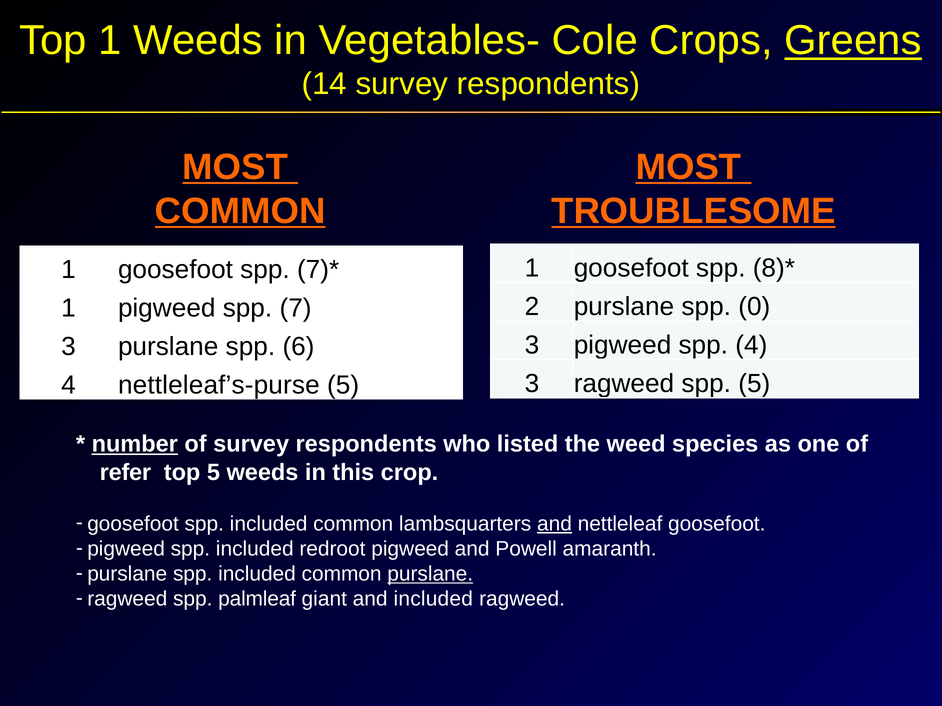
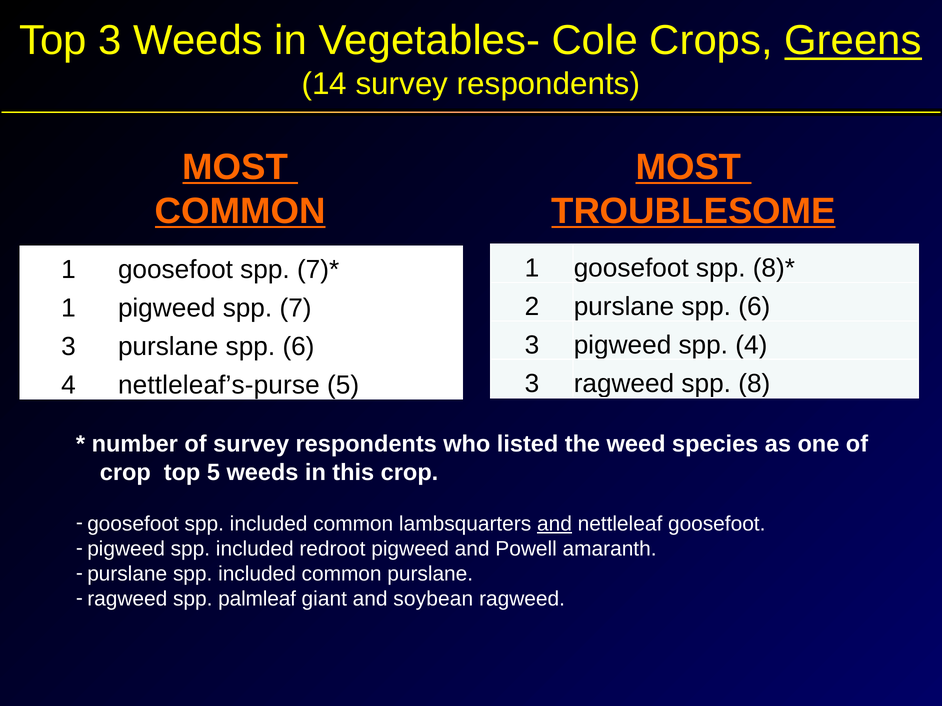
Top 1: 1 -> 3
2 purslane spp 0: 0 -> 6
spp 5: 5 -> 8
number underline: present -> none
refer at (125, 473): refer -> crop
purslane at (430, 574) underline: present -> none
and included: included -> soybean
